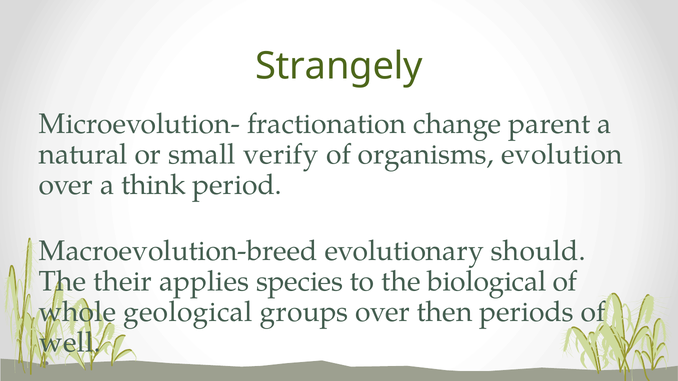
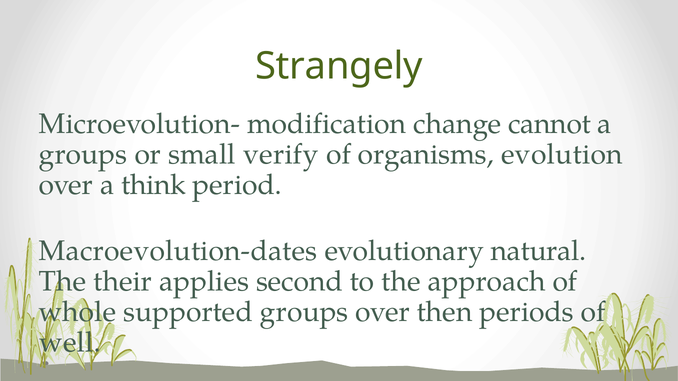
fractionation: fractionation -> modification
parent: parent -> cannot
natural at (83, 155): natural -> groups
Macroevolution-breed: Macroevolution-breed -> Macroevolution-dates
should: should -> natural
species: species -> second
biological: biological -> approach
geological: geological -> supported
